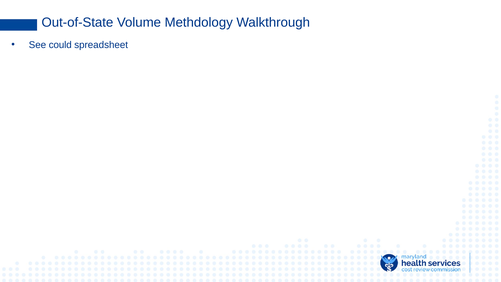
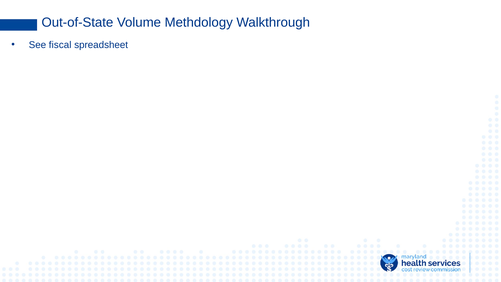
could: could -> fiscal
